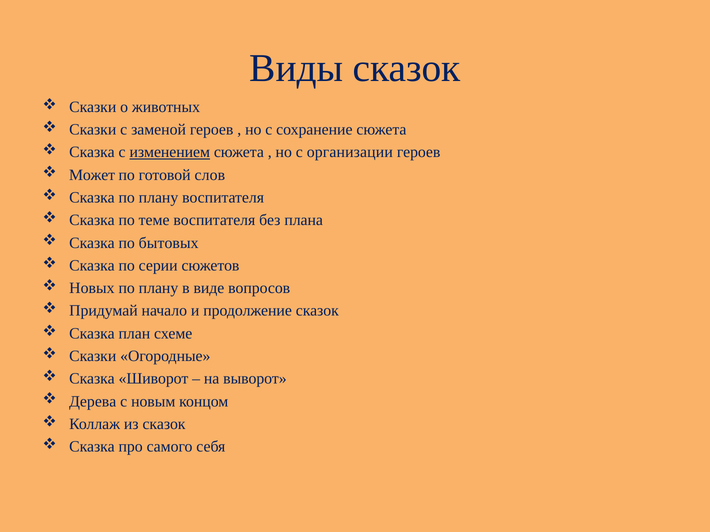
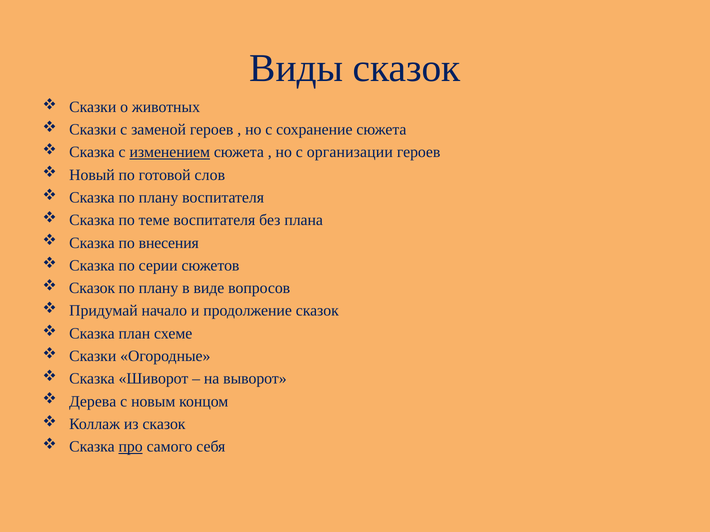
Может: Может -> Новый
бытовых: бытовых -> внесения
Новых at (92, 288): Новых -> Сказок
про underline: none -> present
